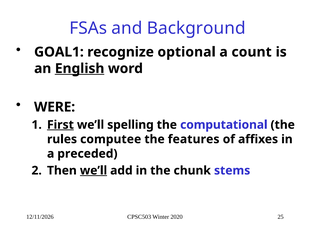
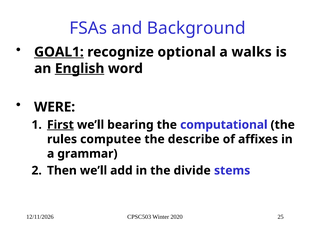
GOAL1 underline: none -> present
count: count -> walks
spelling: spelling -> bearing
features: features -> describe
preceded: preceded -> grammar
we’ll at (93, 171) underline: present -> none
chunk: chunk -> divide
